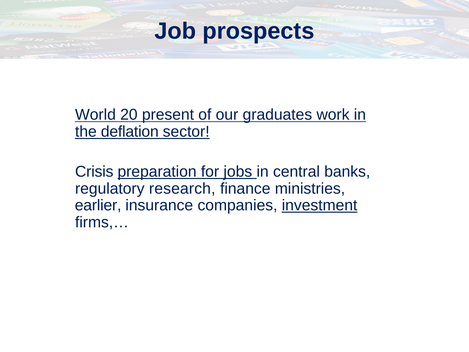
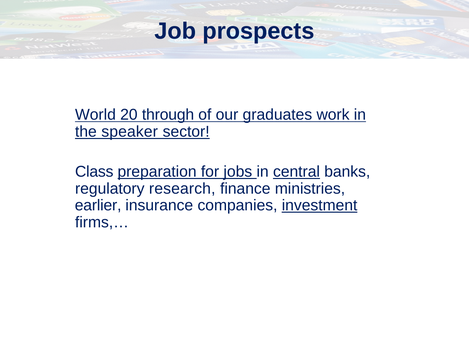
present: present -> through
deflation: deflation -> speaker
Crisis: Crisis -> Class
central underline: none -> present
